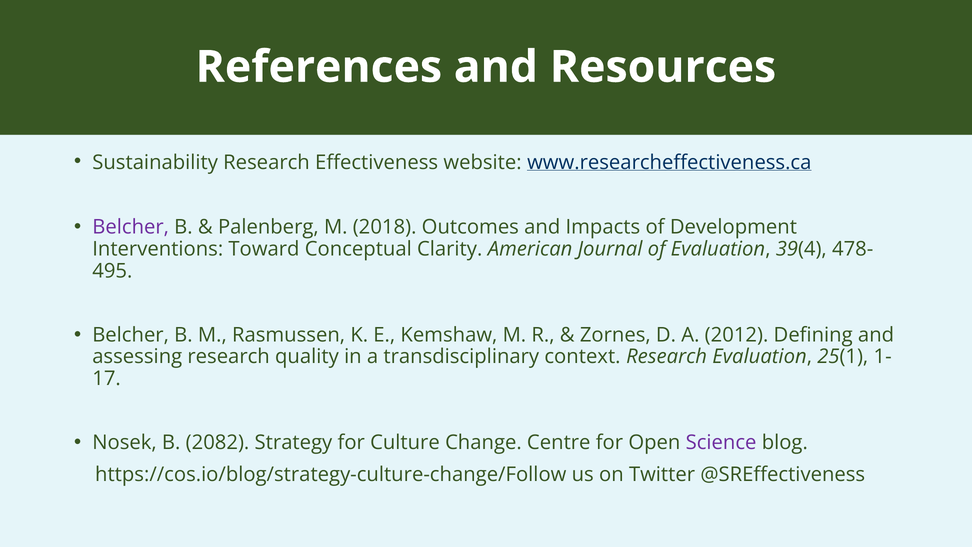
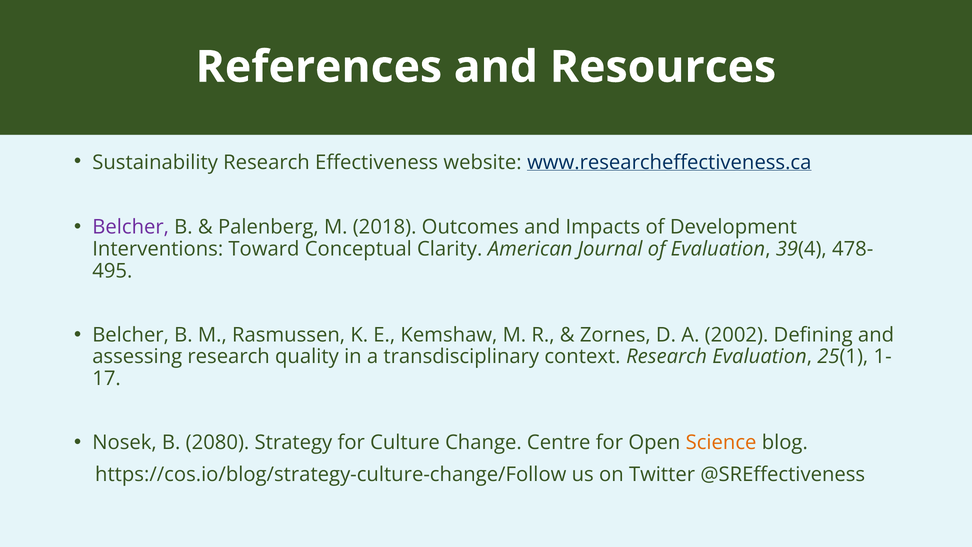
2012: 2012 -> 2002
2082: 2082 -> 2080
Science colour: purple -> orange
